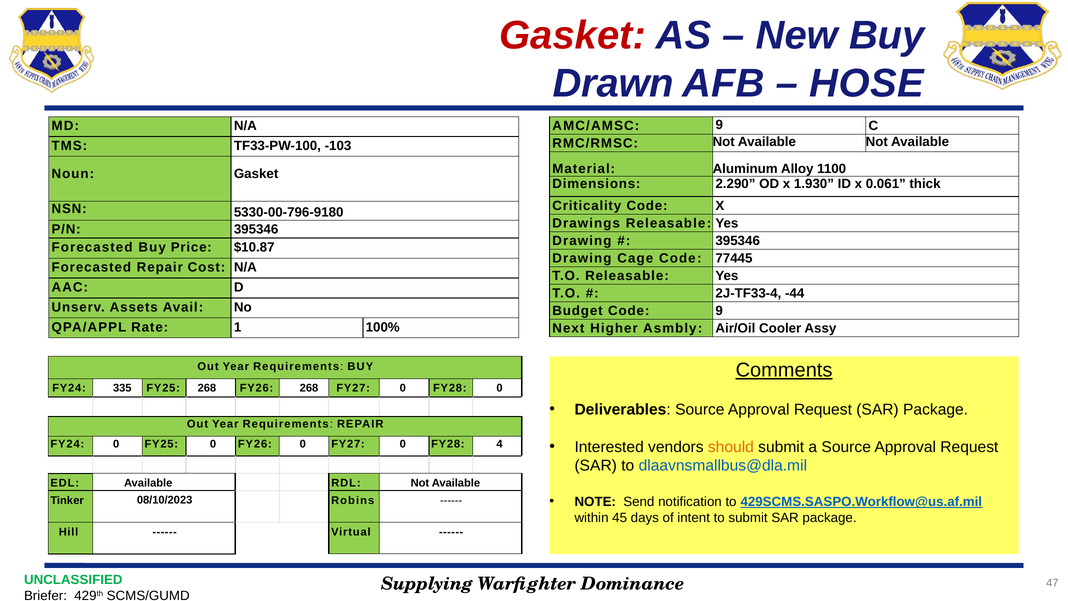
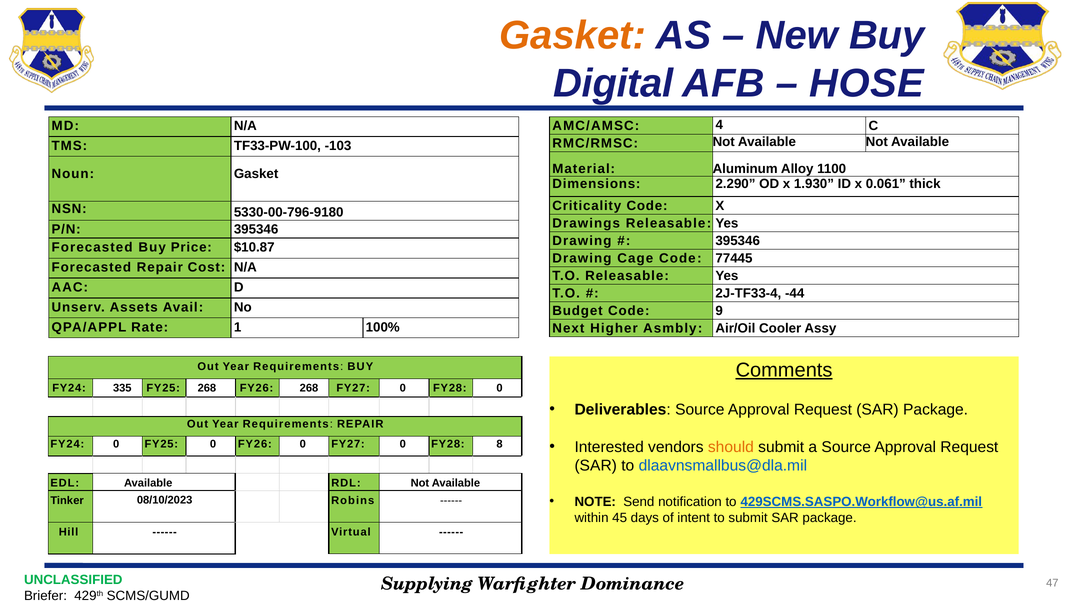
Gasket at (573, 36) colour: red -> orange
Drawn: Drawn -> Digital
AMC/AMSC 9: 9 -> 4
4: 4 -> 8
